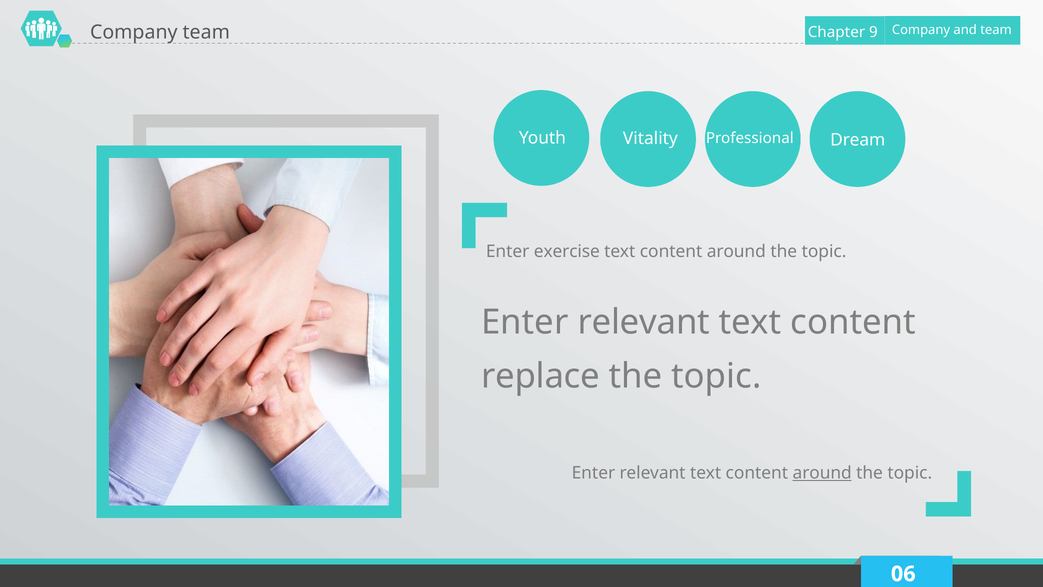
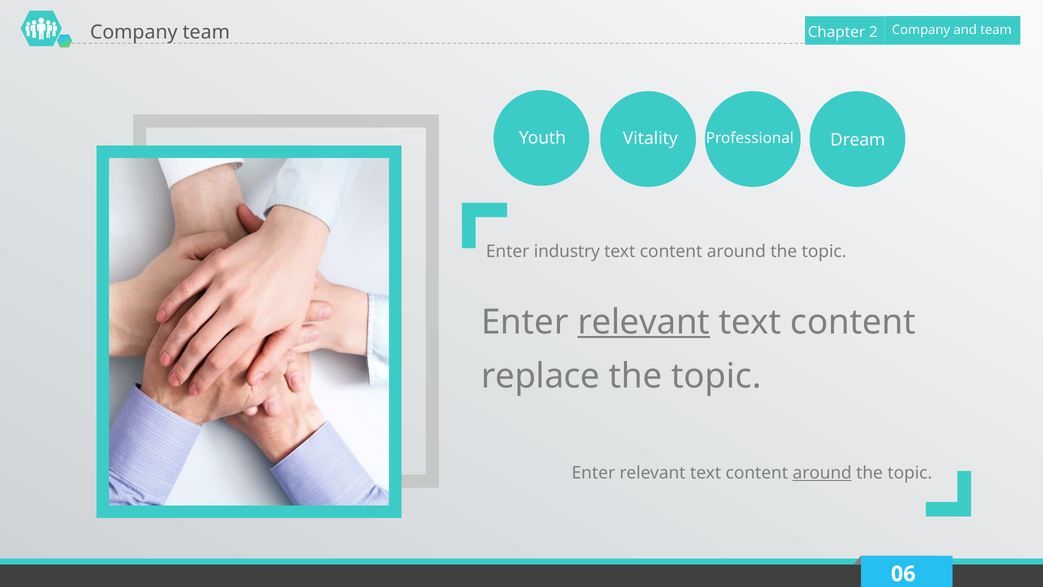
9: 9 -> 2
exercise: exercise -> industry
relevant at (644, 322) underline: none -> present
